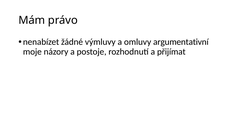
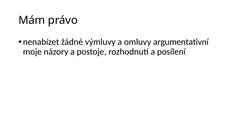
přijímat: přijímat -> posílení
